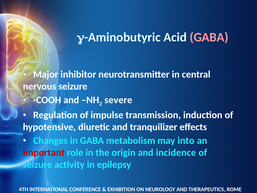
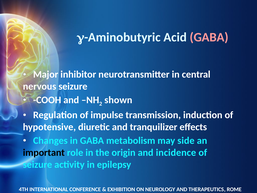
severe: severe -> shown
into: into -> side
important colour: red -> black
